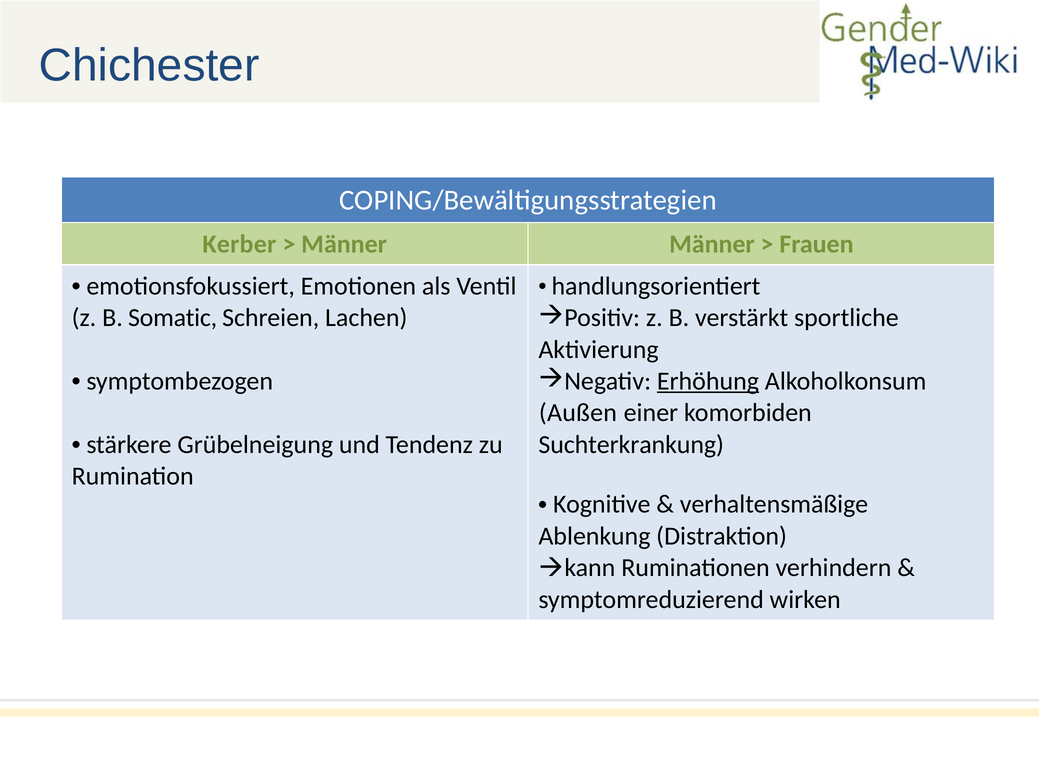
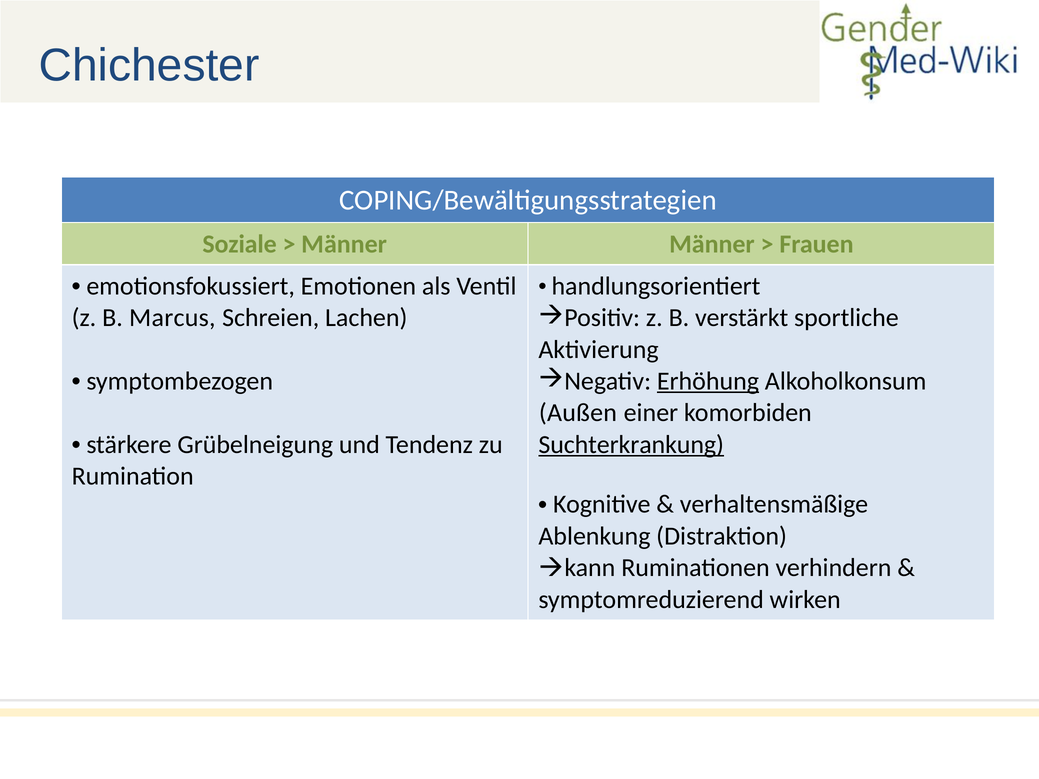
Kerber: Kerber -> Soziale
Somatic: Somatic -> Marcus
Suchterkrankung underline: none -> present
